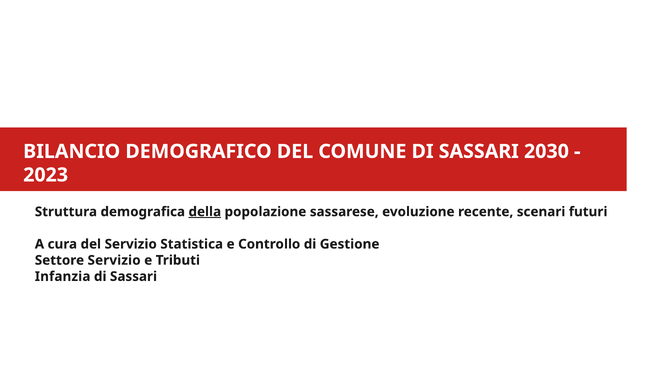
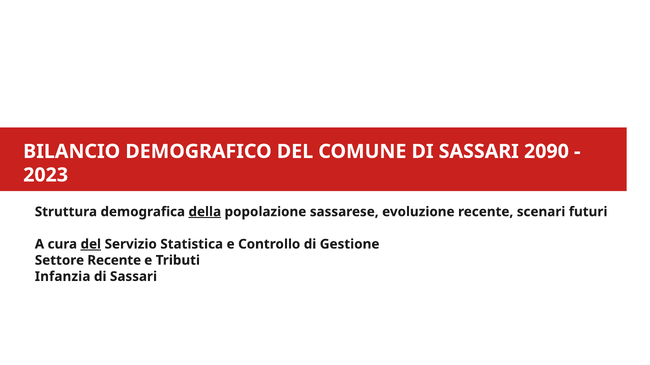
2030: 2030 -> 2090
del at (91, 245) underline: none -> present
Settore Servizio: Servizio -> Recente
